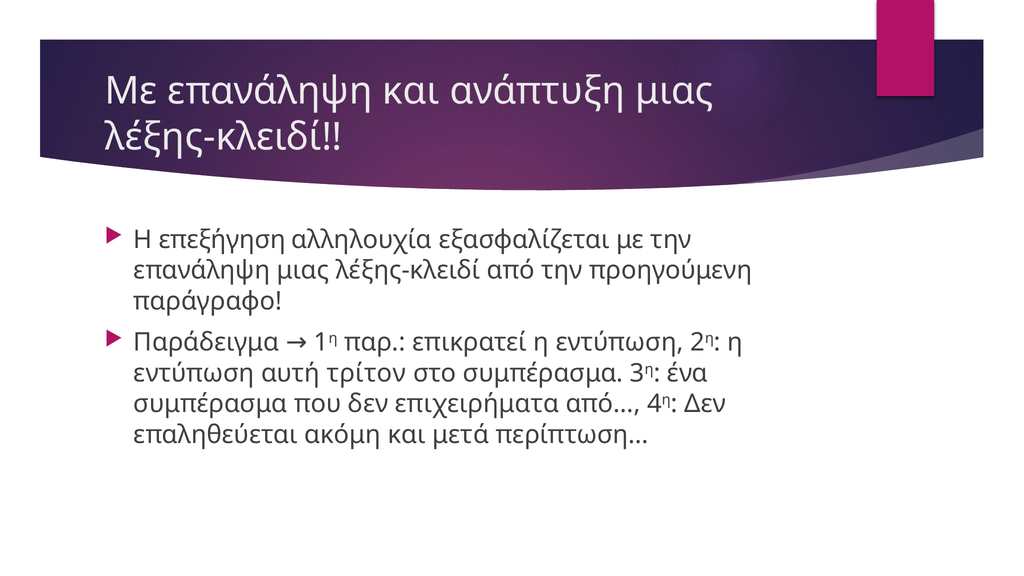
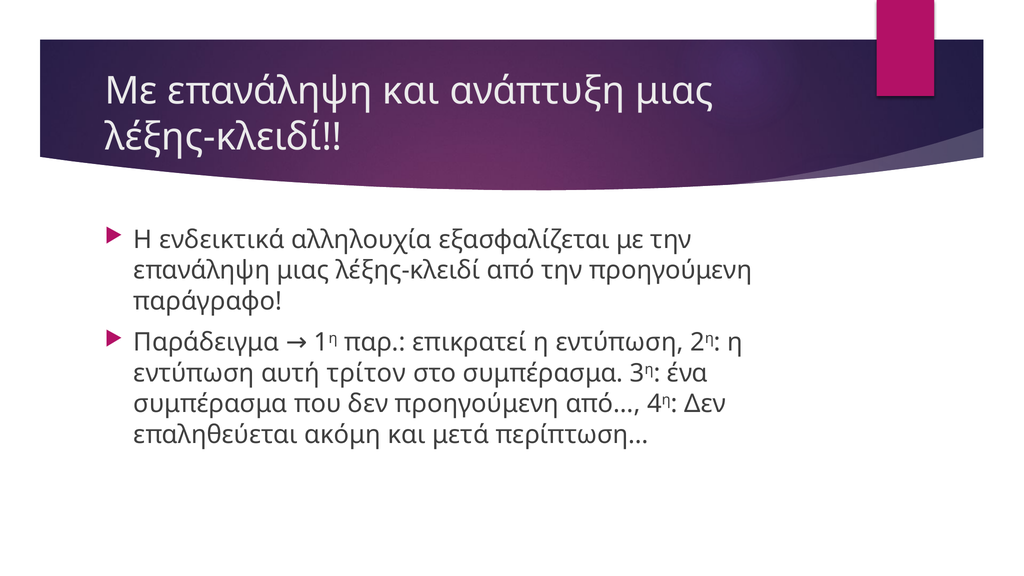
επεξήγηση: επεξήγηση -> ενδεικτικά
δεν επιχειρήματα: επιχειρήματα -> προηγούμενη
